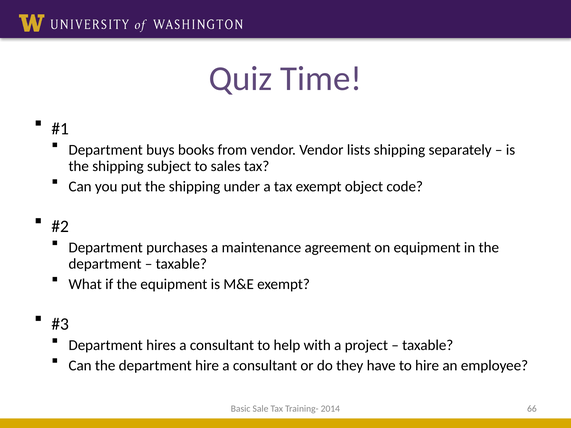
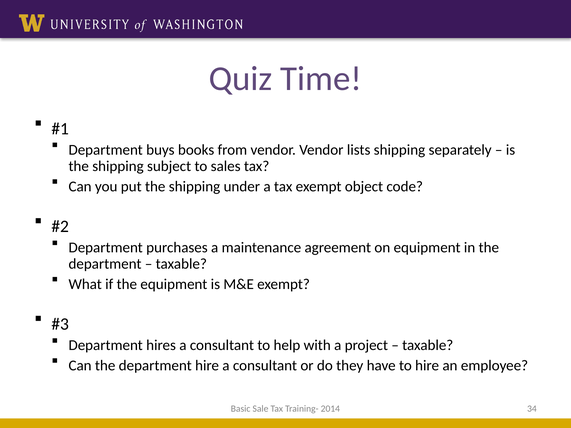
66: 66 -> 34
